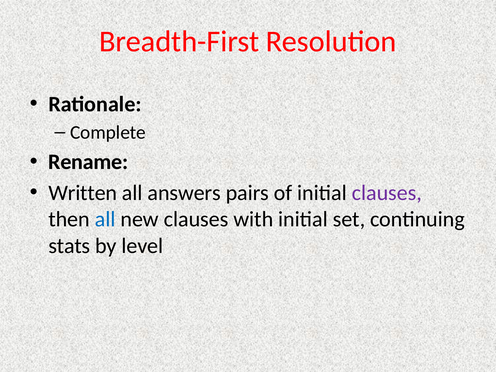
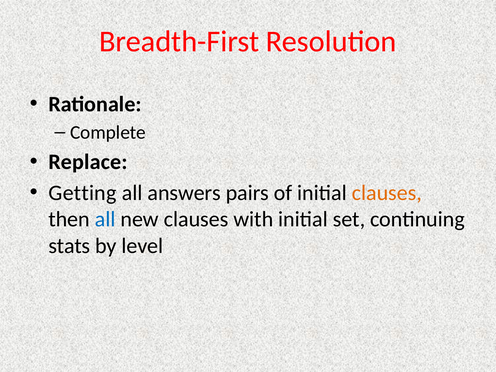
Rename: Rename -> Replace
Written: Written -> Getting
clauses at (387, 193) colour: purple -> orange
